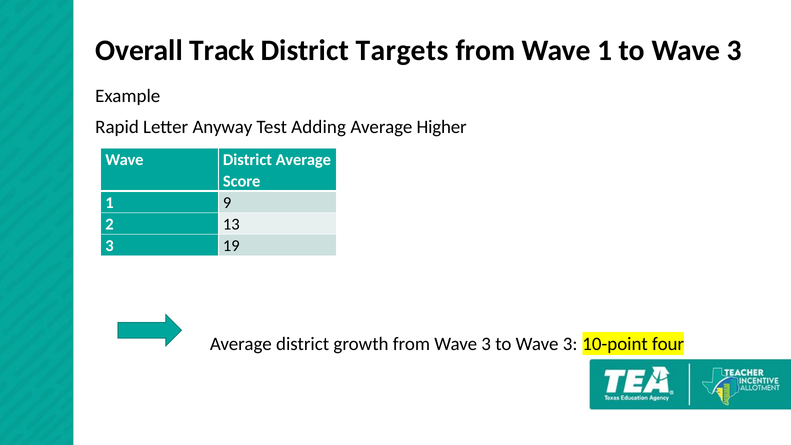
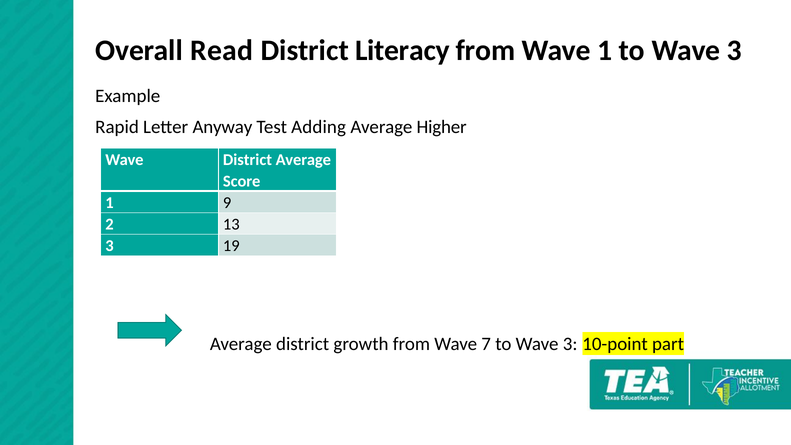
Track: Track -> Read
Targets: Targets -> Literacy
from Wave 3: 3 -> 7
four: four -> part
